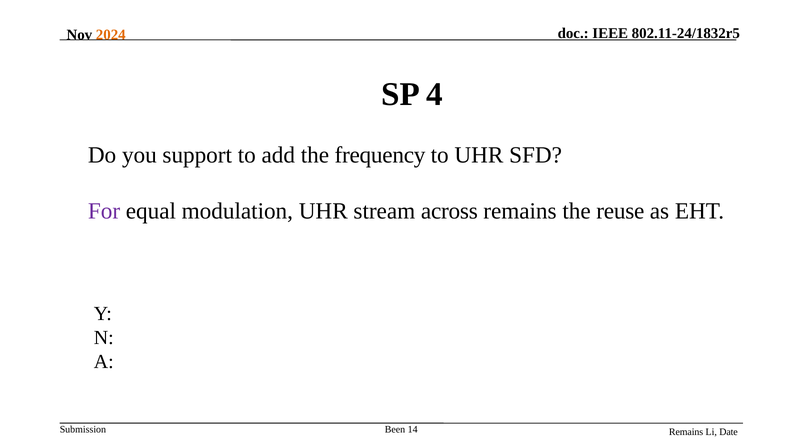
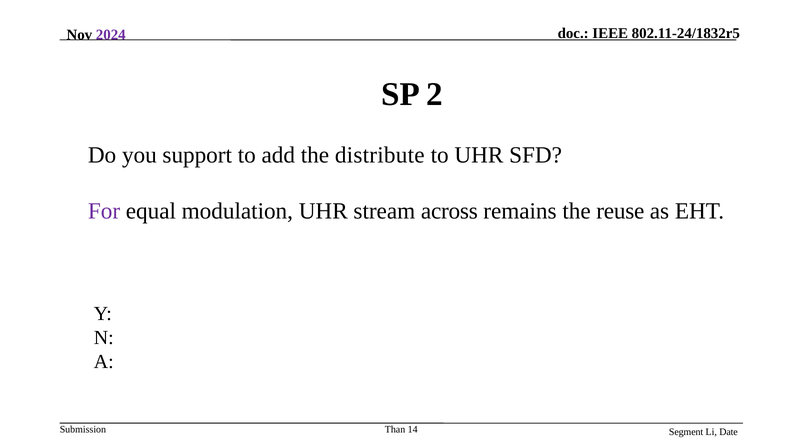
2024 colour: orange -> purple
4: 4 -> 2
frequency: frequency -> distribute
Been: Been -> Than
14 Remains: Remains -> Segment
